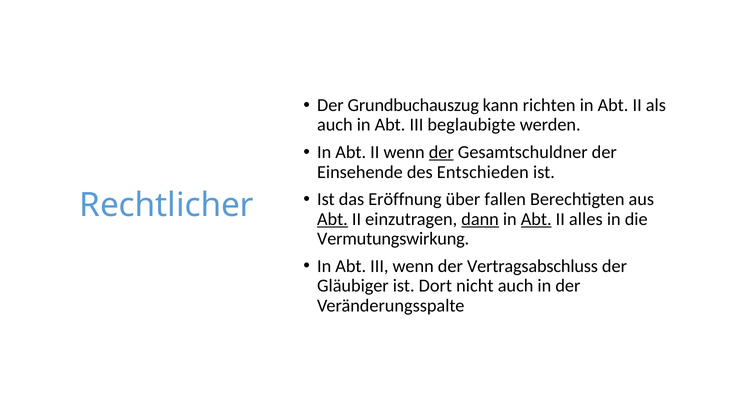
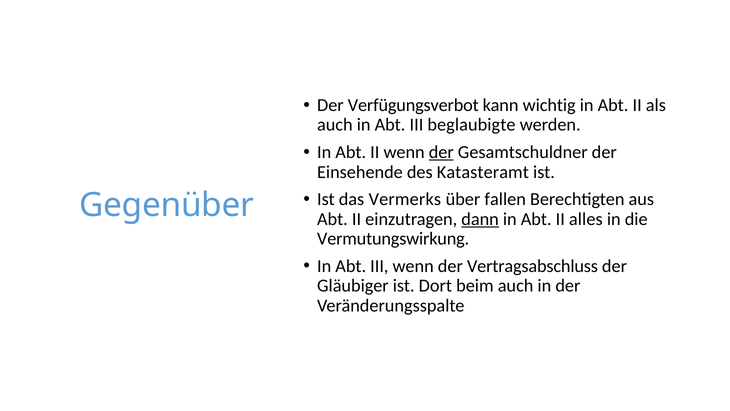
Grundbuchauszug: Grundbuchauszug -> Verfügungsverbot
richten: richten -> wichtig
Entschieden: Entschieden -> Katasteramt
Eröffnung: Eröffnung -> Vermerks
Rechtlicher: Rechtlicher -> Gegenüber
Abt at (332, 219) underline: present -> none
Abt at (536, 219) underline: present -> none
nicht: nicht -> beim
